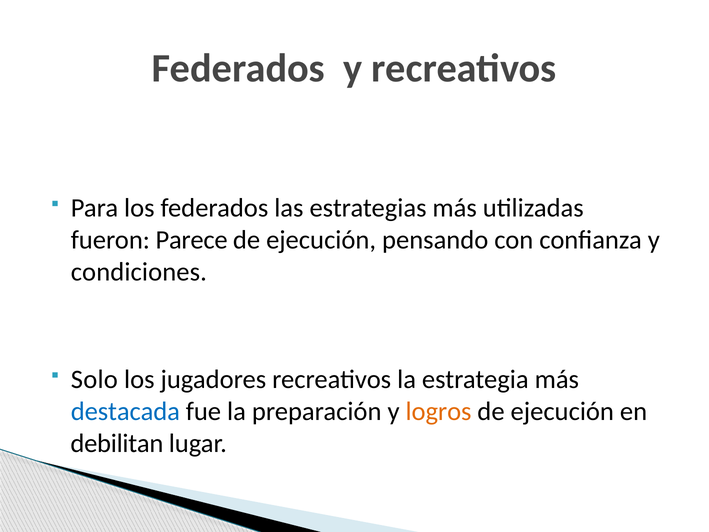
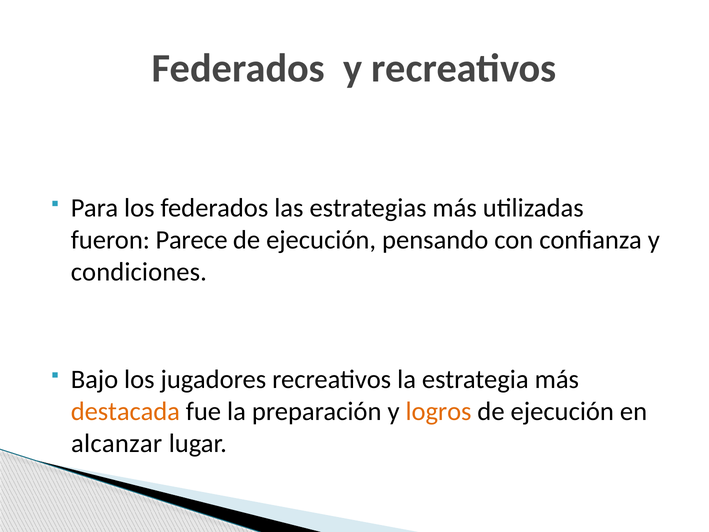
Solo: Solo -> Bajo
destacada colour: blue -> orange
debilitan: debilitan -> alcanzar
